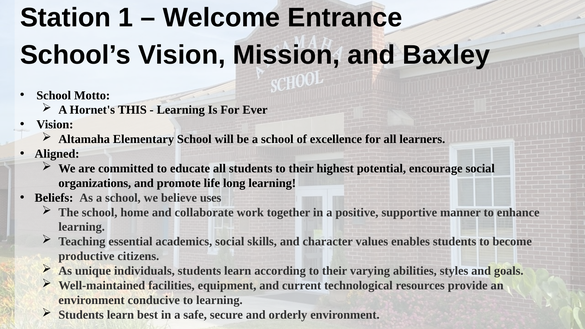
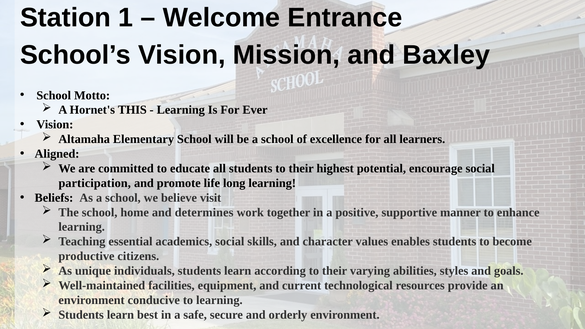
organizations: organizations -> participation
uses: uses -> visit
collaborate: collaborate -> determines
